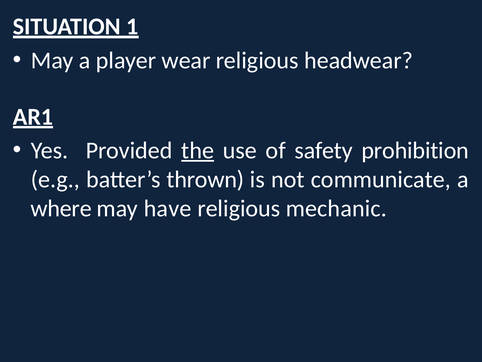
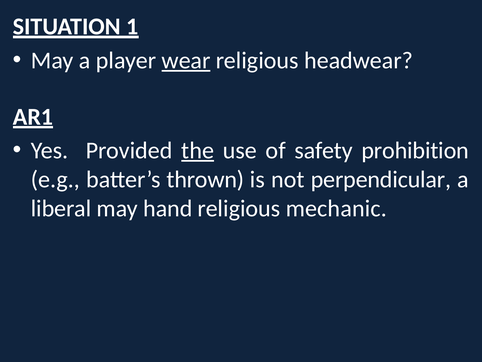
wear underline: none -> present
communicate: communicate -> perpendicular
where: where -> liberal
have: have -> hand
